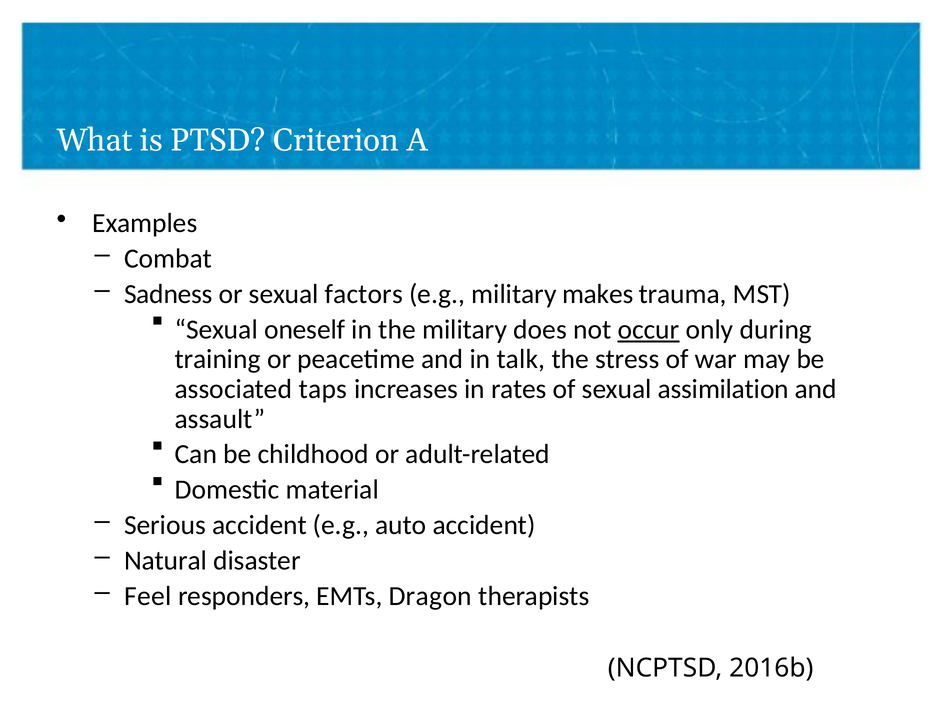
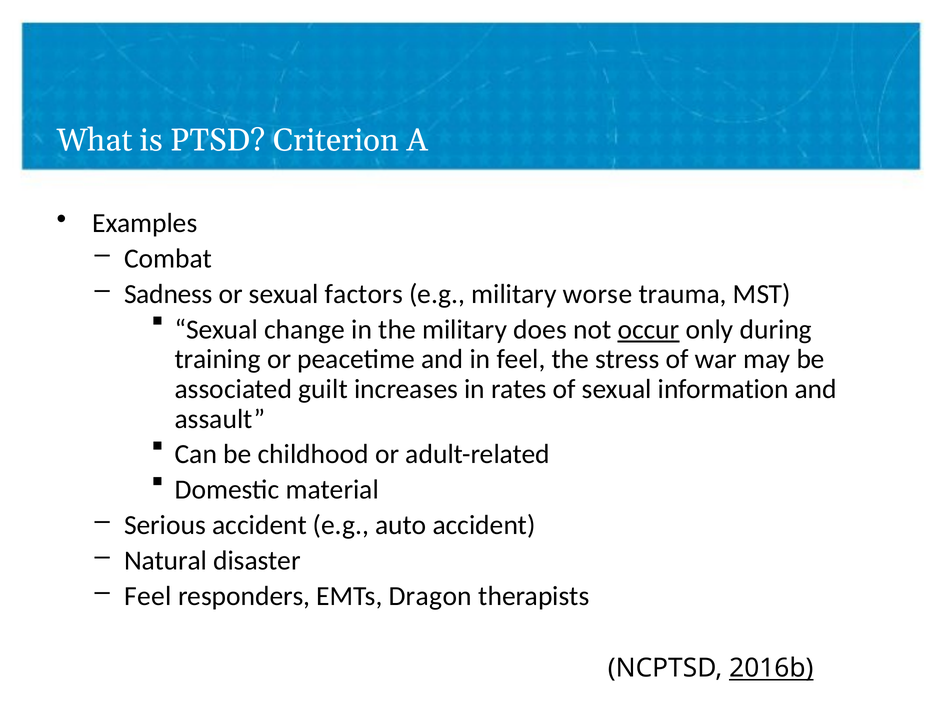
makes: makes -> worse
oneself: oneself -> change
in talk: talk -> feel
taps: taps -> guilt
assimilation: assimilation -> information
2016b underline: none -> present
